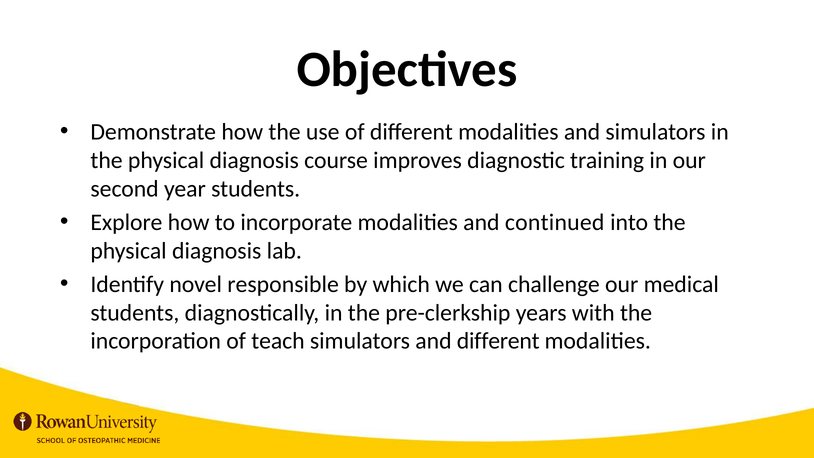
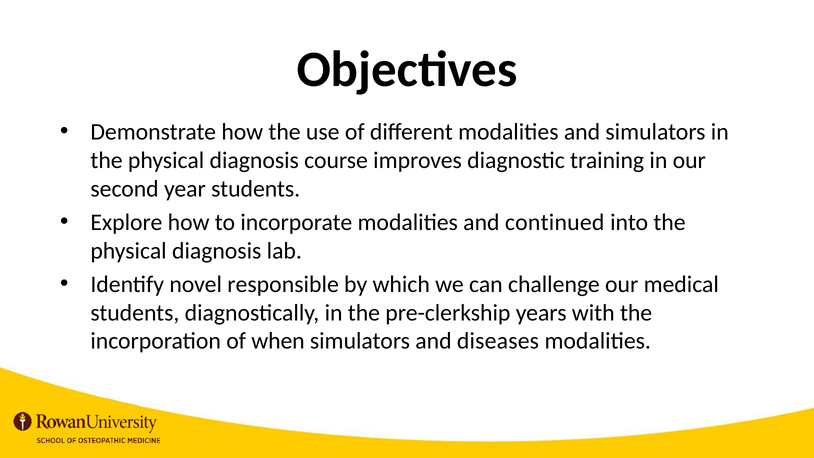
teach: teach -> when
and different: different -> diseases
